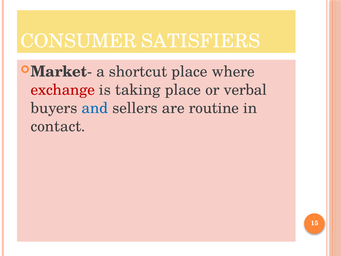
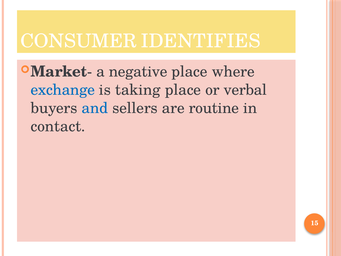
SATISFIERS: SATISFIERS -> IDENTIFIES
shortcut: shortcut -> negative
exchange colour: red -> blue
